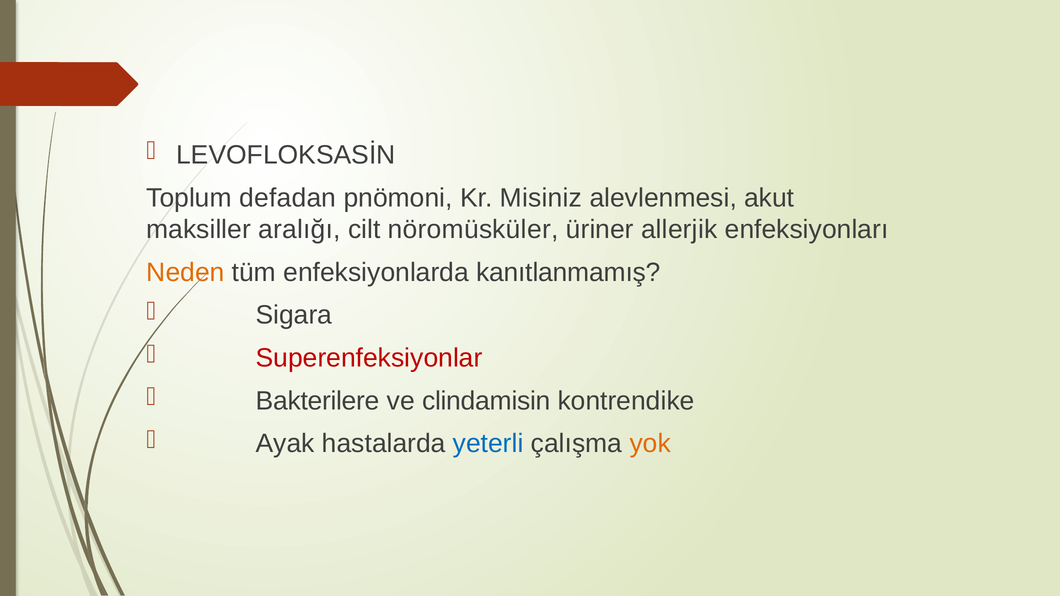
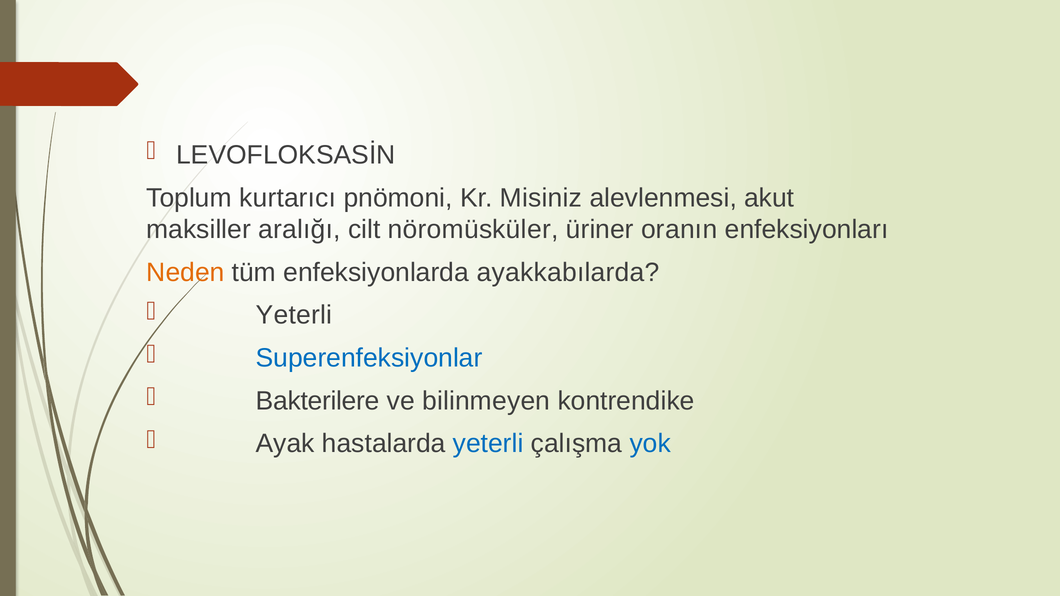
defadan: defadan -> kurtarıcı
allerjik: allerjik -> oranın
kanıtlanmamış: kanıtlanmamış -> ayakkabılarda
Sigara at (294, 315): Sigara -> Yeterli
Superenfeksiyonlar colour: red -> blue
clindamisin: clindamisin -> bilinmeyen
yok colour: orange -> blue
